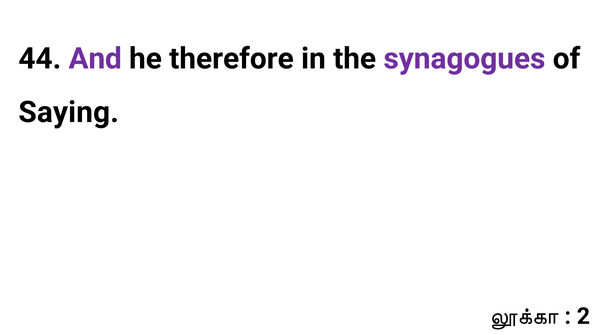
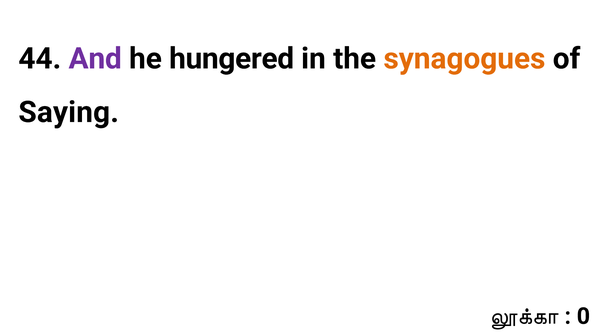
therefore: therefore -> hungered
synagogues colour: purple -> orange
2: 2 -> 0
